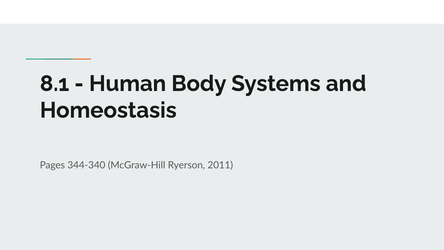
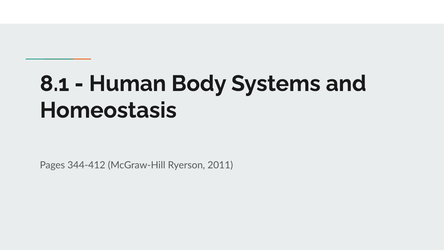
344-340: 344-340 -> 344-412
